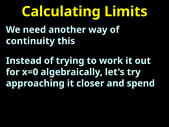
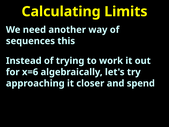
continuity: continuity -> sequences
x=0: x=0 -> x=6
